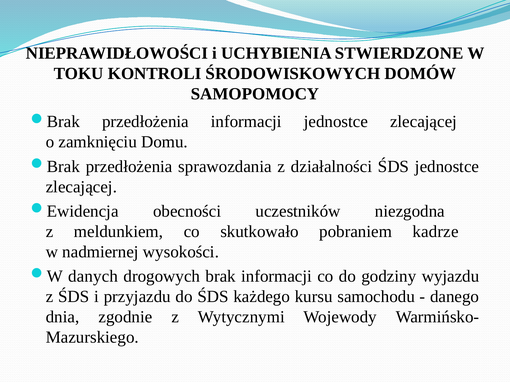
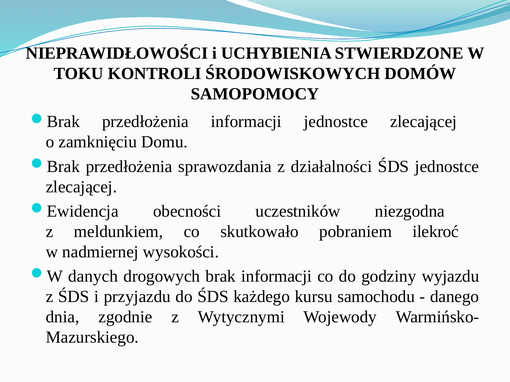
kadrze: kadrze -> ilekroć
